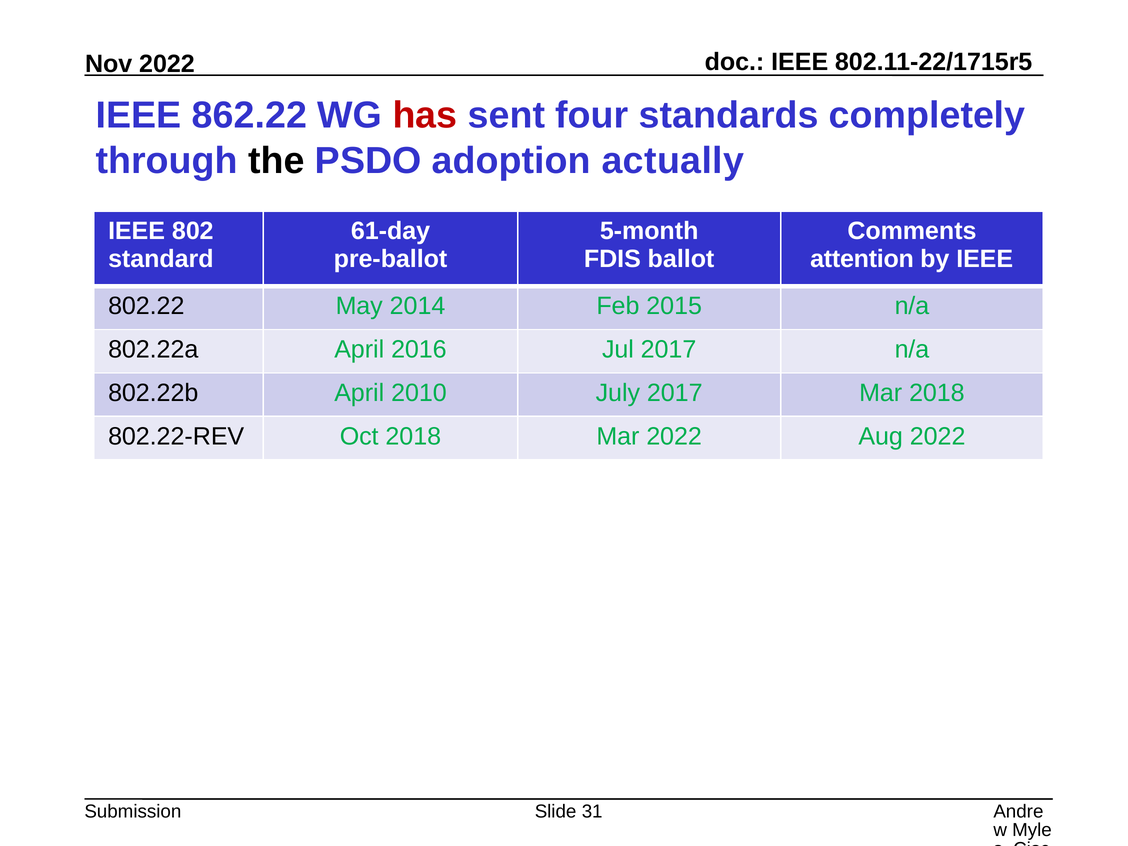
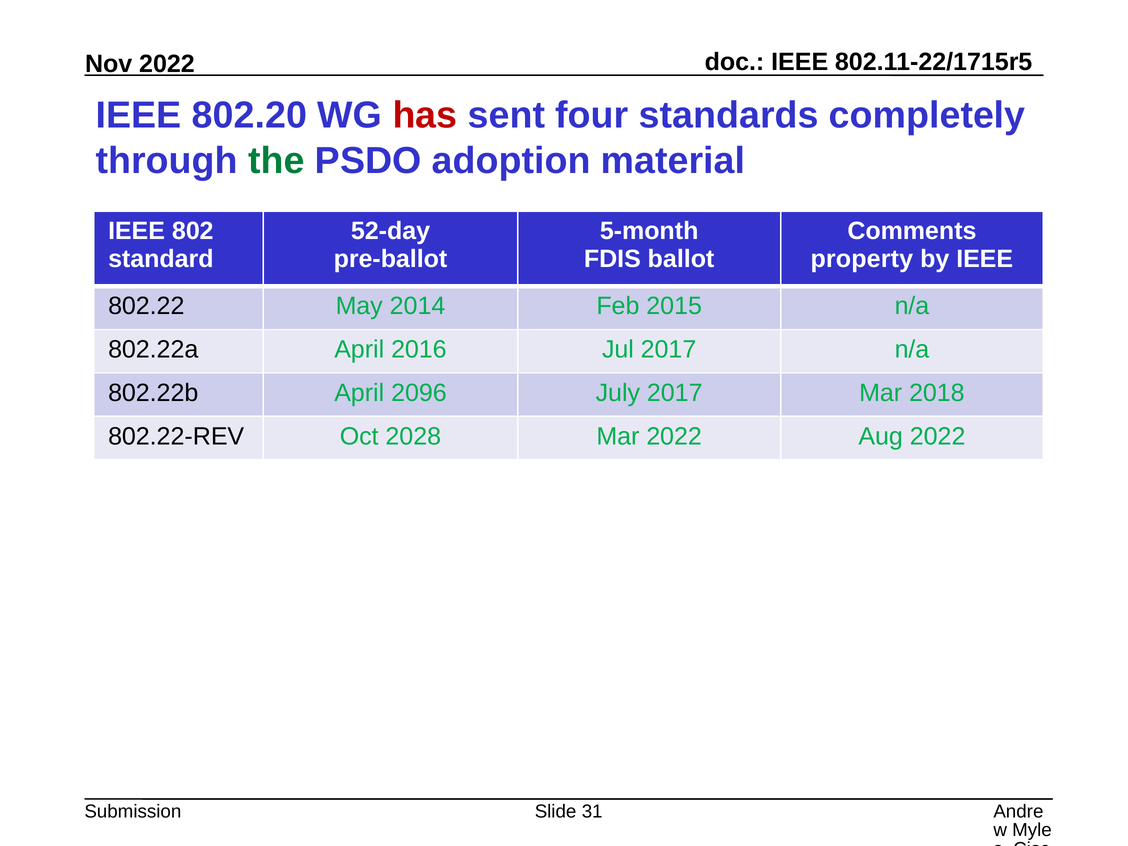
862.22: 862.22 -> 802.20
the colour: black -> green
actually: actually -> material
61-day: 61-day -> 52-day
attention: attention -> property
2010: 2010 -> 2096
Oct 2018: 2018 -> 2028
